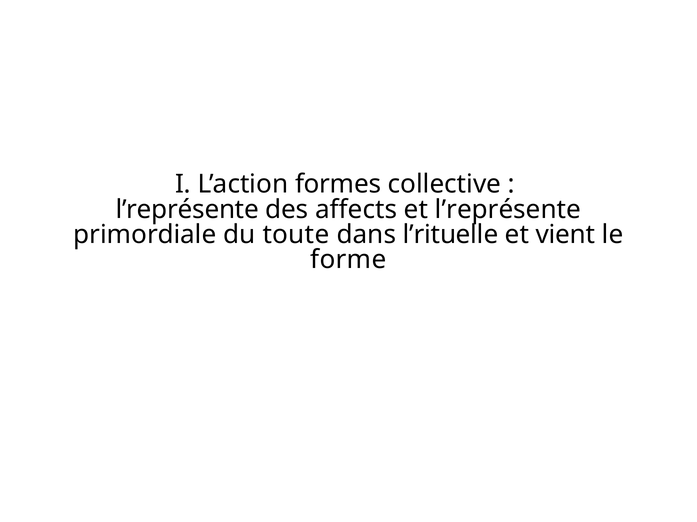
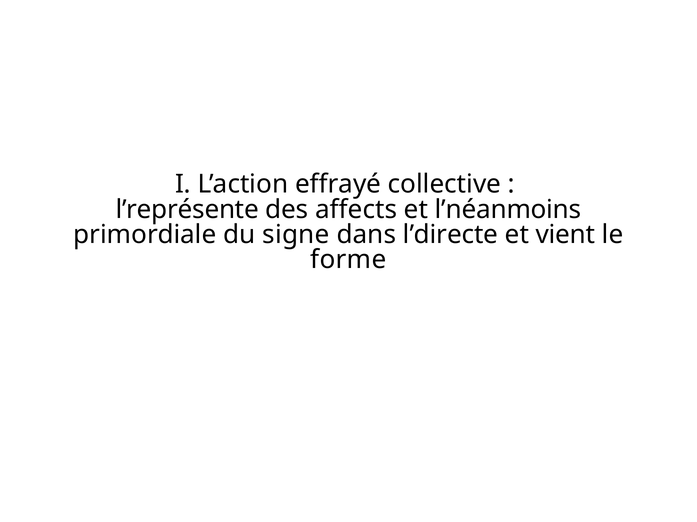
formes: formes -> effrayé
et l’représente: l’représente -> l’néanmoins
toute: toute -> signe
l’rituelle: l’rituelle -> l’directe
